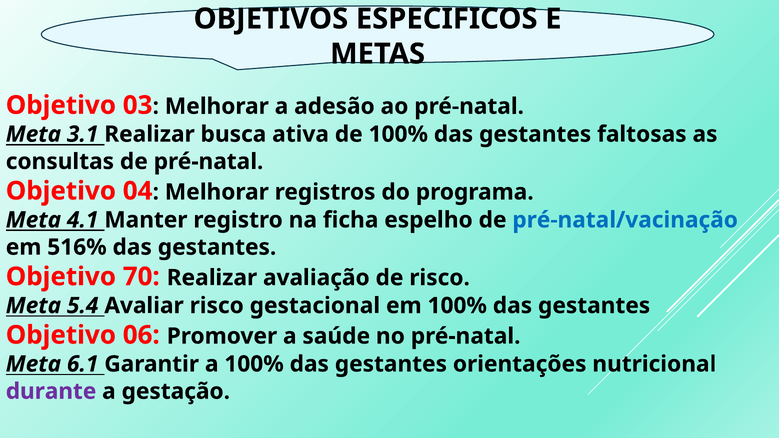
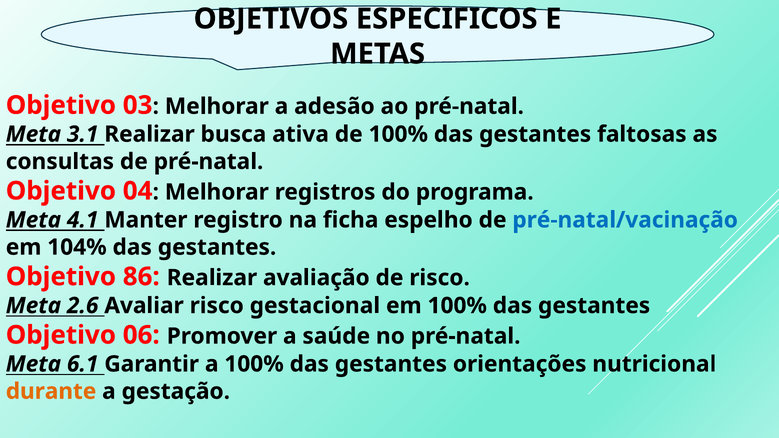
516%: 516% -> 104%
70: 70 -> 86
5.4: 5.4 -> 2.6
durante colour: purple -> orange
